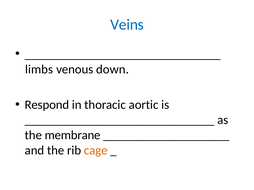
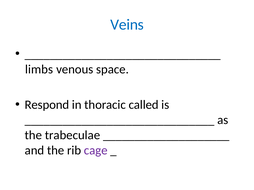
down: down -> space
aortic: aortic -> called
membrane: membrane -> trabeculae
cage colour: orange -> purple
